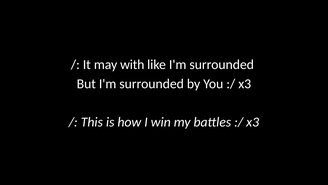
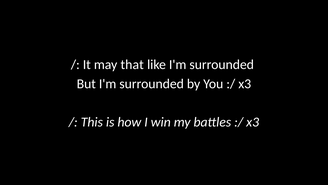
with: with -> that
